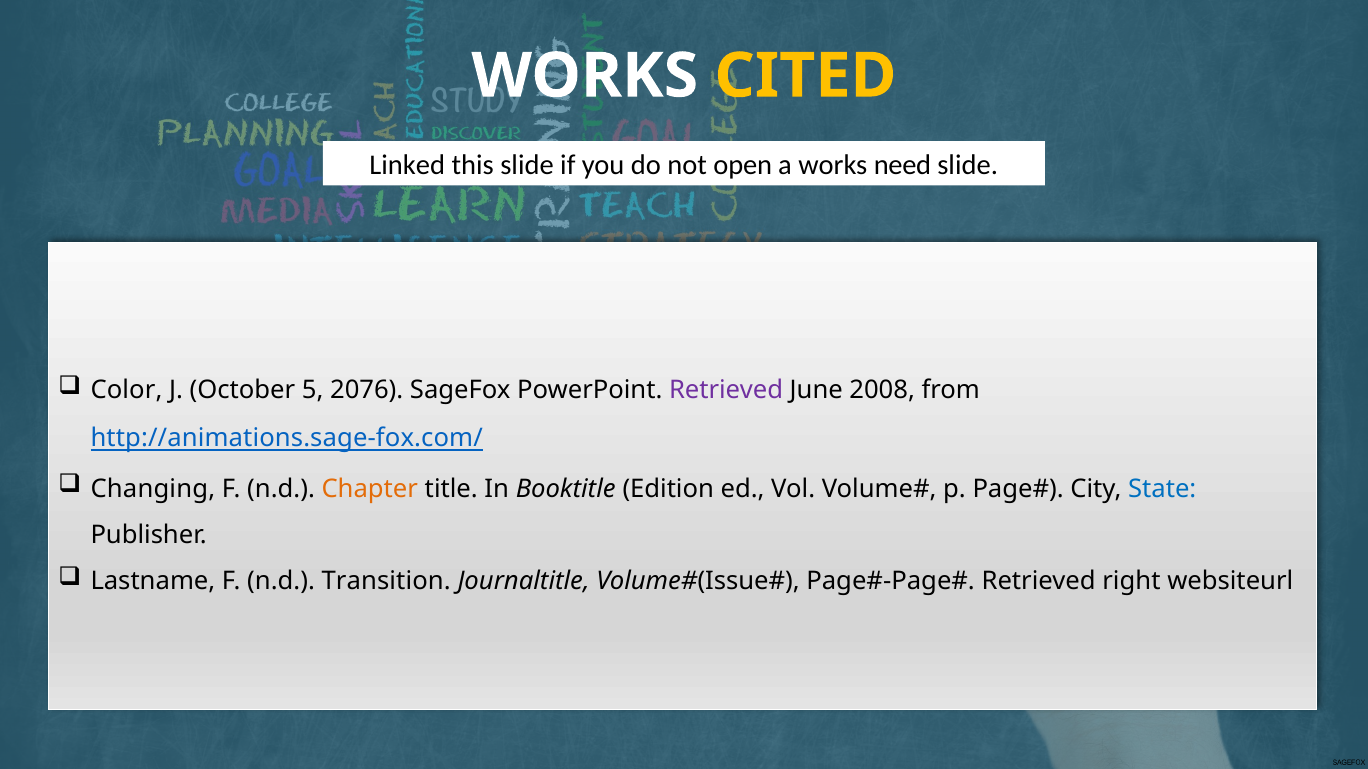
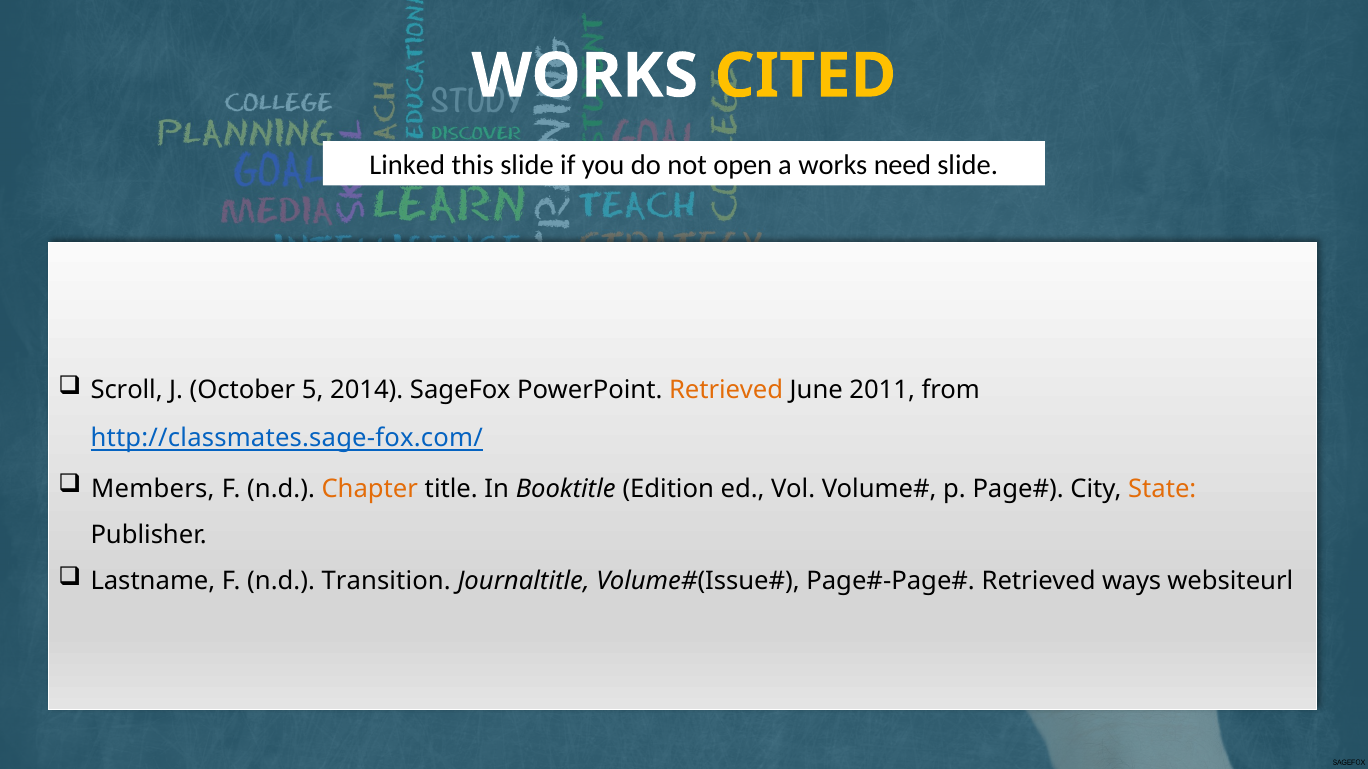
Color: Color -> Scroll
2076: 2076 -> 2014
Retrieved at (726, 390) colour: purple -> orange
2008: 2008 -> 2011
http://animations.sage-fox.com/: http://animations.sage-fox.com/ -> http://classmates.sage-fox.com/
Changing: Changing -> Members
State colour: blue -> orange
right: right -> ways
